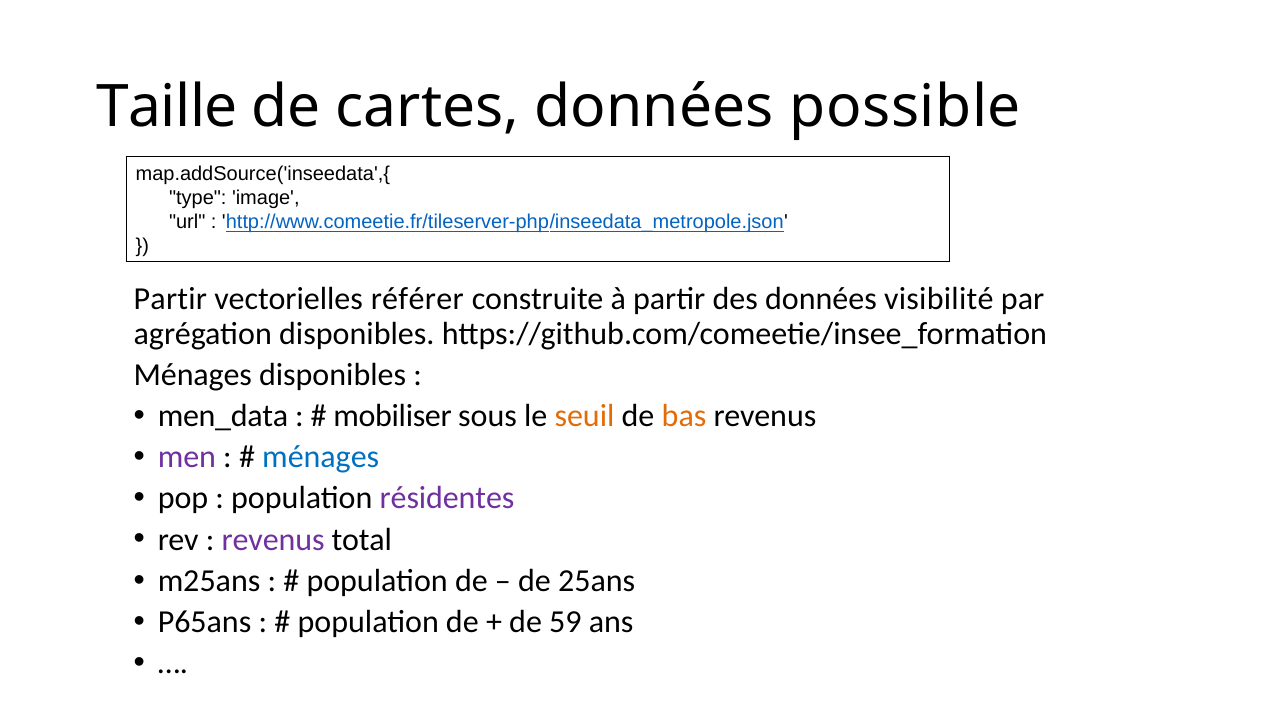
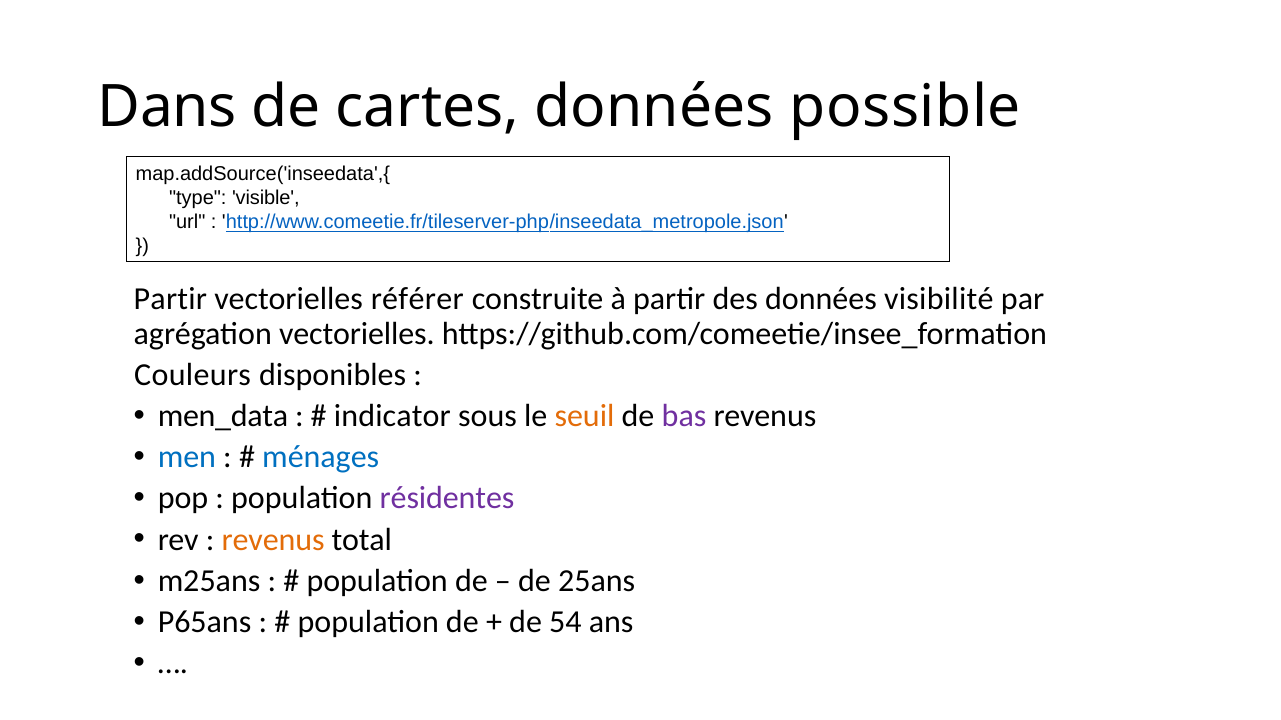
Taille: Taille -> Dans
image: image -> visible
agrégation disponibles: disponibles -> vectorielles
Ménages at (193, 375): Ménages -> Couleurs
mobiliser: mobiliser -> indicator
bas colour: orange -> purple
men colour: purple -> blue
revenus at (273, 540) colour: purple -> orange
59: 59 -> 54
